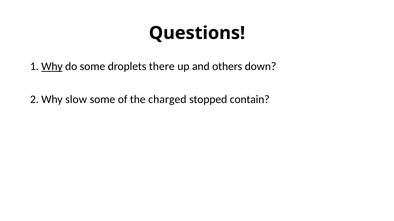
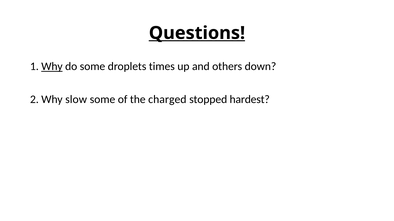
Questions underline: none -> present
there: there -> times
contain: contain -> hardest
